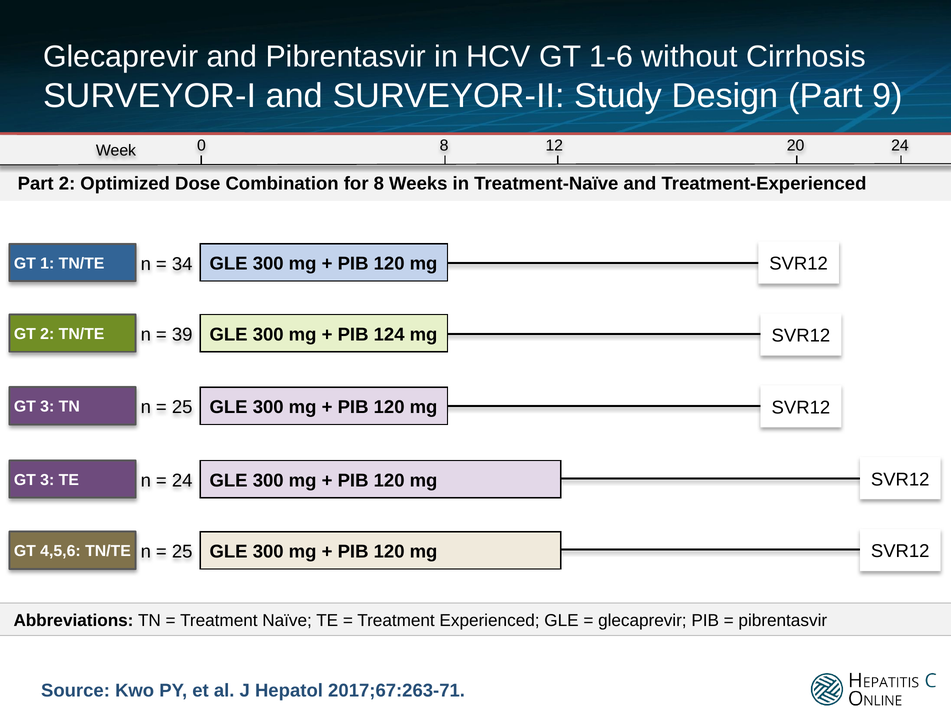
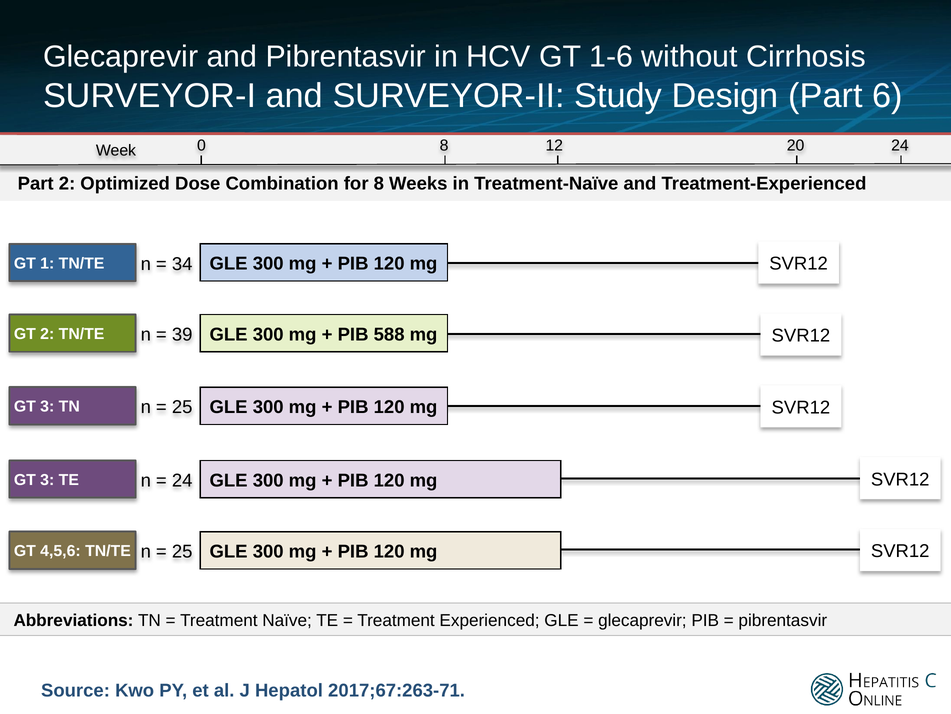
9: 9 -> 6
124: 124 -> 588
